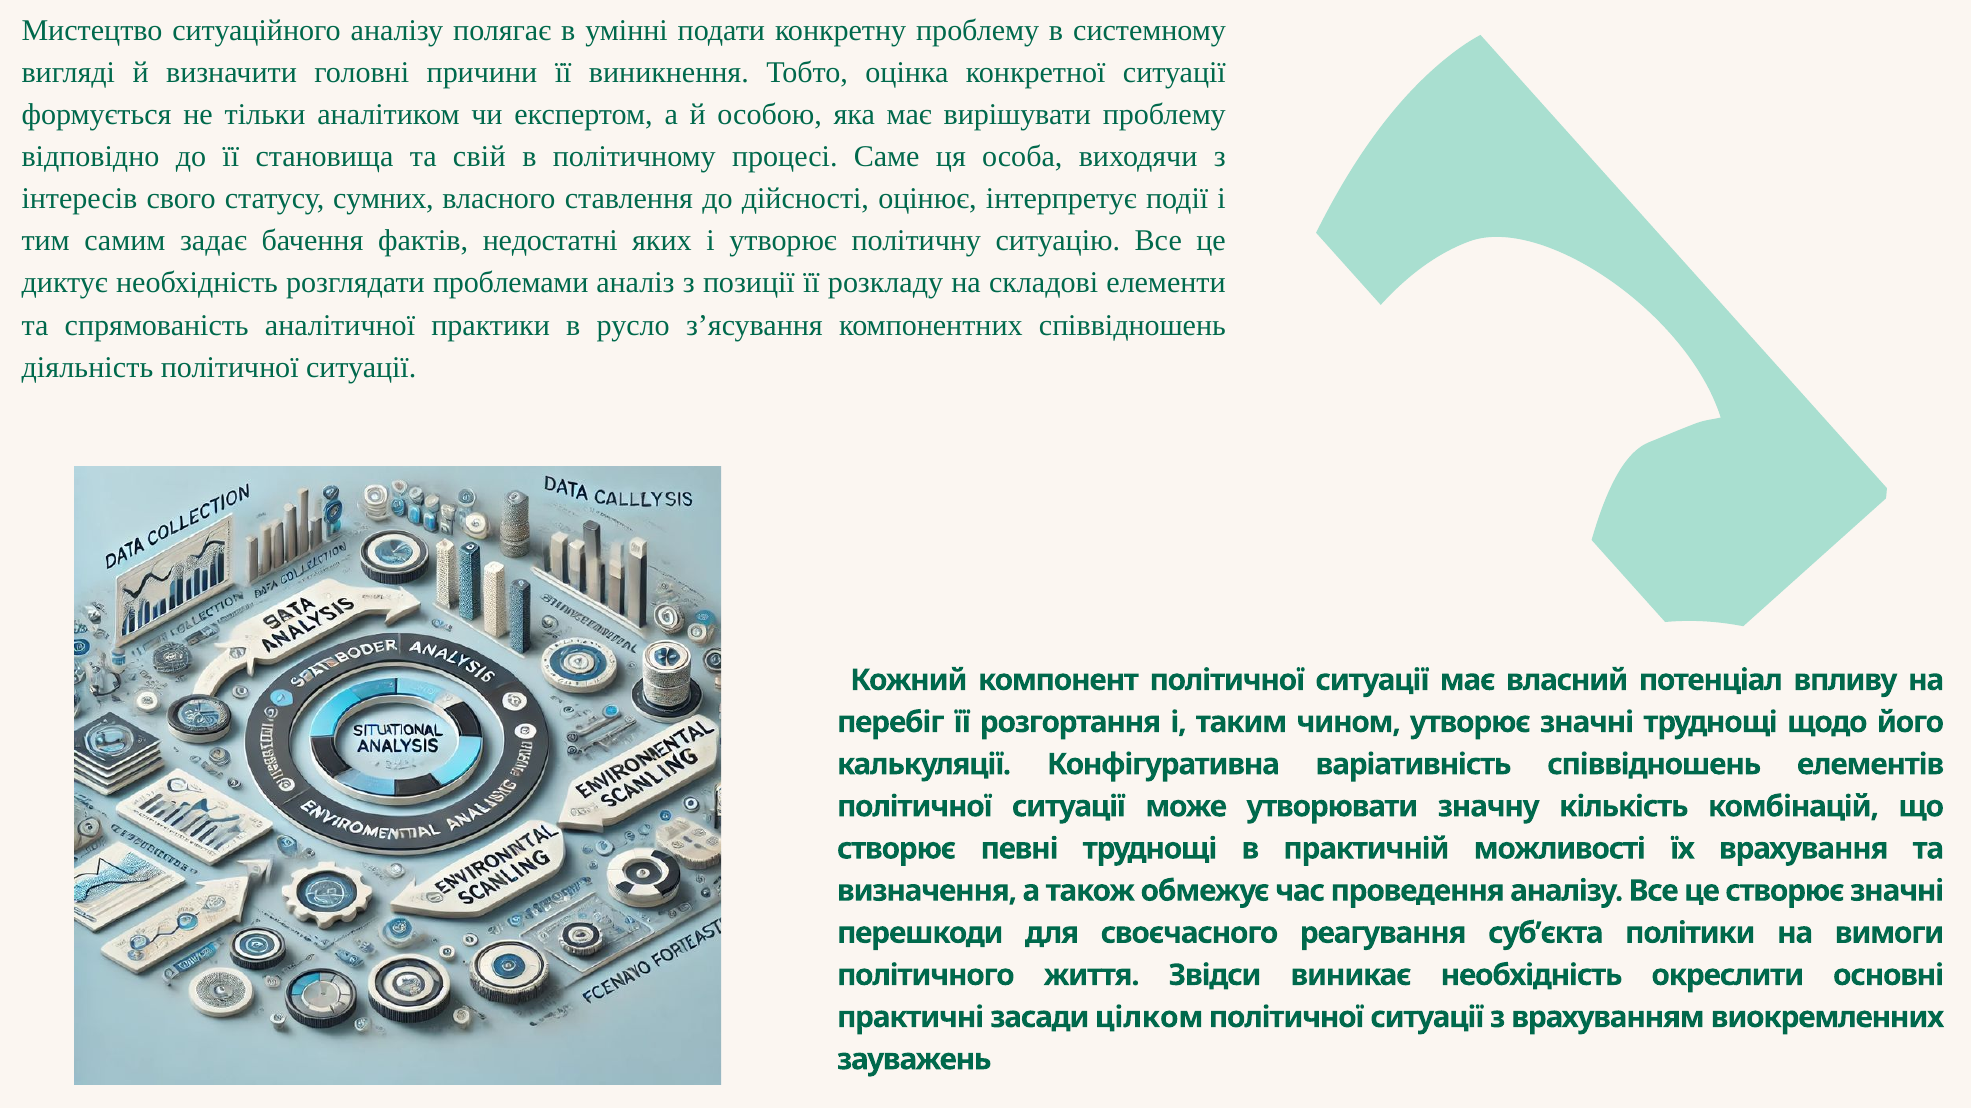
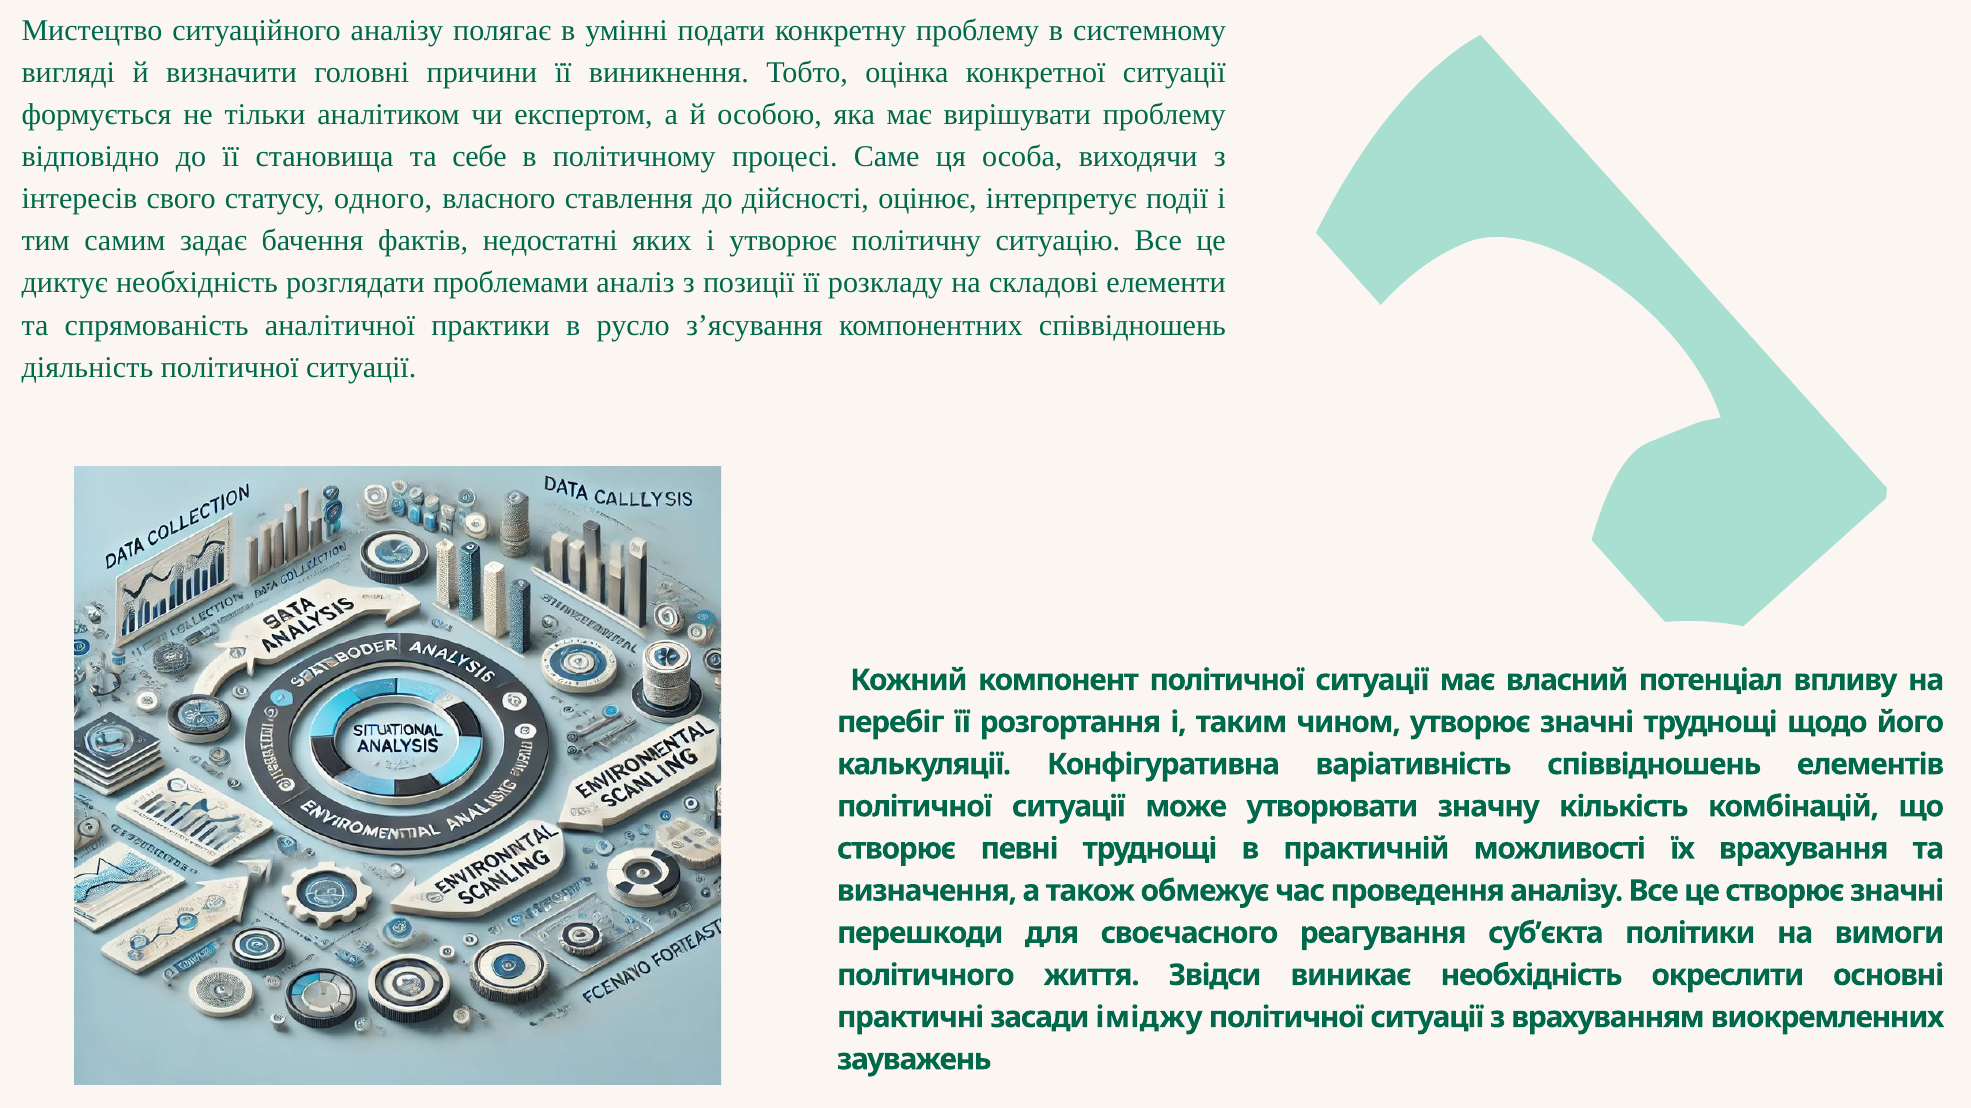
свій: свій -> себе
сумних: сумних -> одного
цілком: цілком -> іміджу
